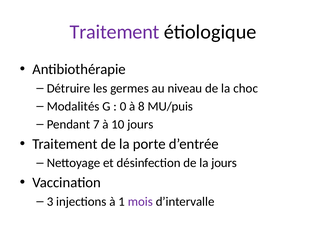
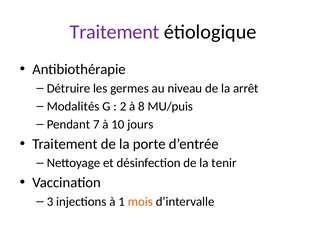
choc: choc -> arrêt
0: 0 -> 2
la jours: jours -> tenir
mois colour: purple -> orange
